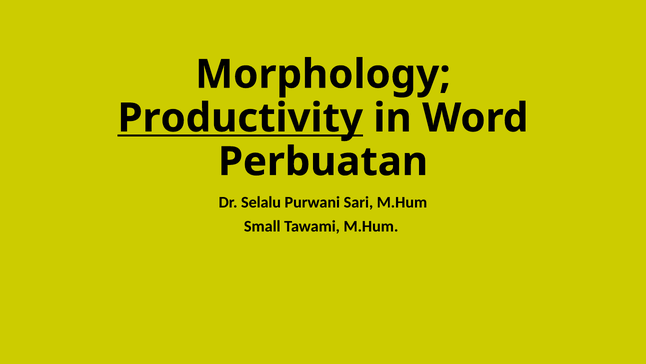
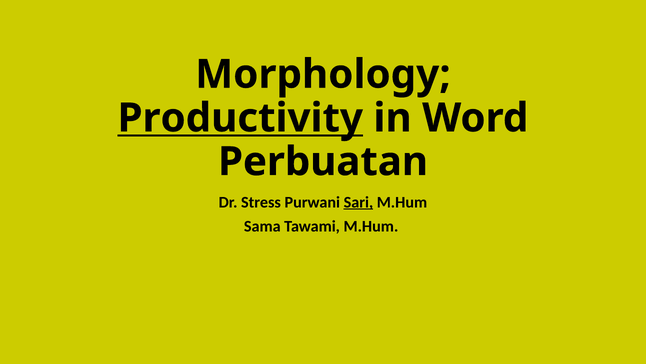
Selalu: Selalu -> Stress
Sari underline: none -> present
Small: Small -> Sama
